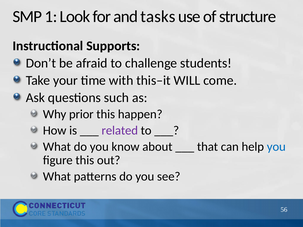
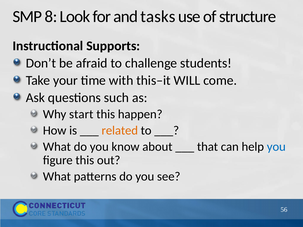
1: 1 -> 8
prior: prior -> start
related colour: purple -> orange
